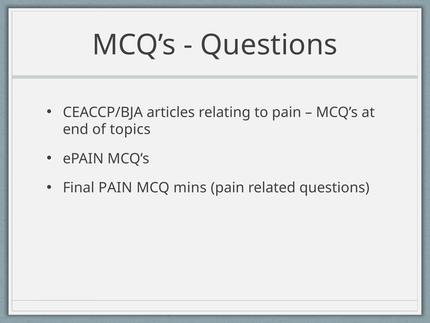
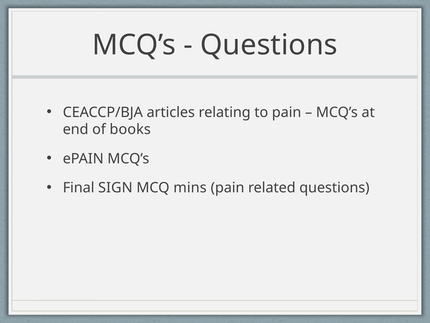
topics: topics -> books
Final PAIN: PAIN -> SIGN
